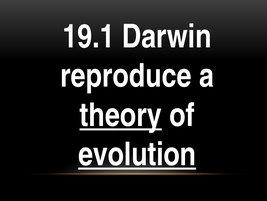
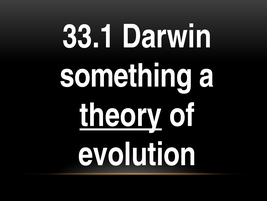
19.1: 19.1 -> 33.1
reproduce: reproduce -> something
evolution underline: present -> none
